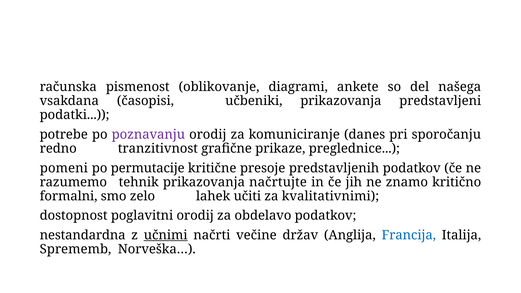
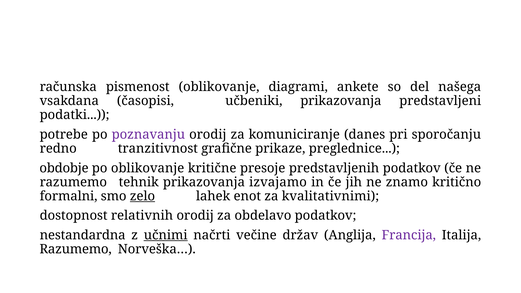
pomeni: pomeni -> obdobje
po permutacije: permutacije -> oblikovanje
načrtujte: načrtujte -> izvajamo
zelo underline: none -> present
učiti: učiti -> enot
poglavitni: poglavitni -> relativnih
Francija colour: blue -> purple
Sprememb at (76, 249): Sprememb -> Razumemo
